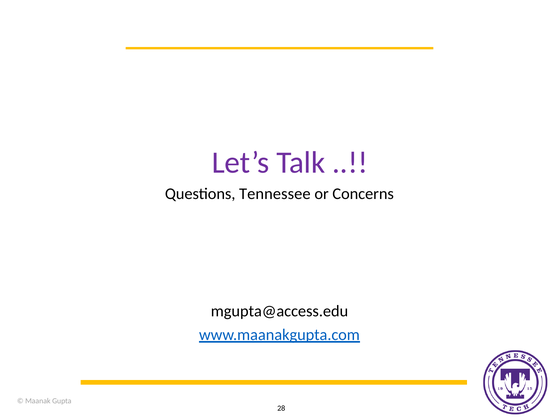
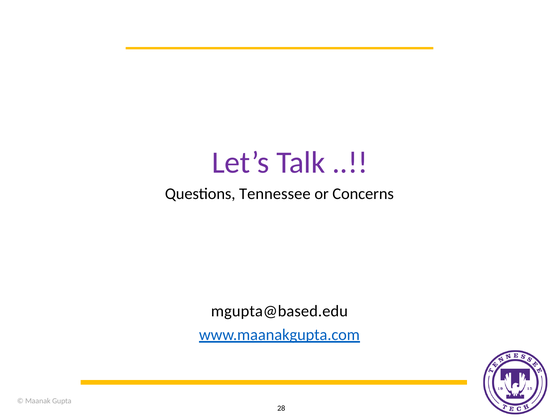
mgupta@access.edu: mgupta@access.edu -> mgupta@based.edu
